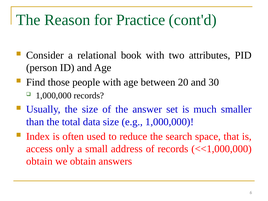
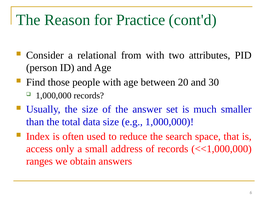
book: book -> from
obtain at (39, 161): obtain -> ranges
